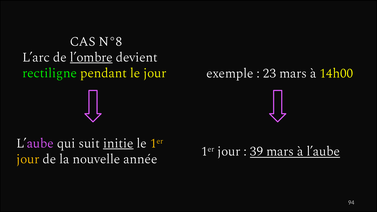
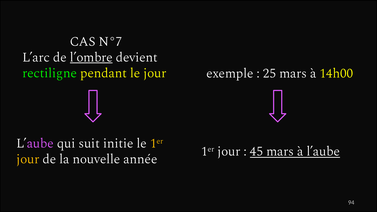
N°8: N°8 -> N°7
23: 23 -> 25
initie underline: present -> none
39: 39 -> 45
